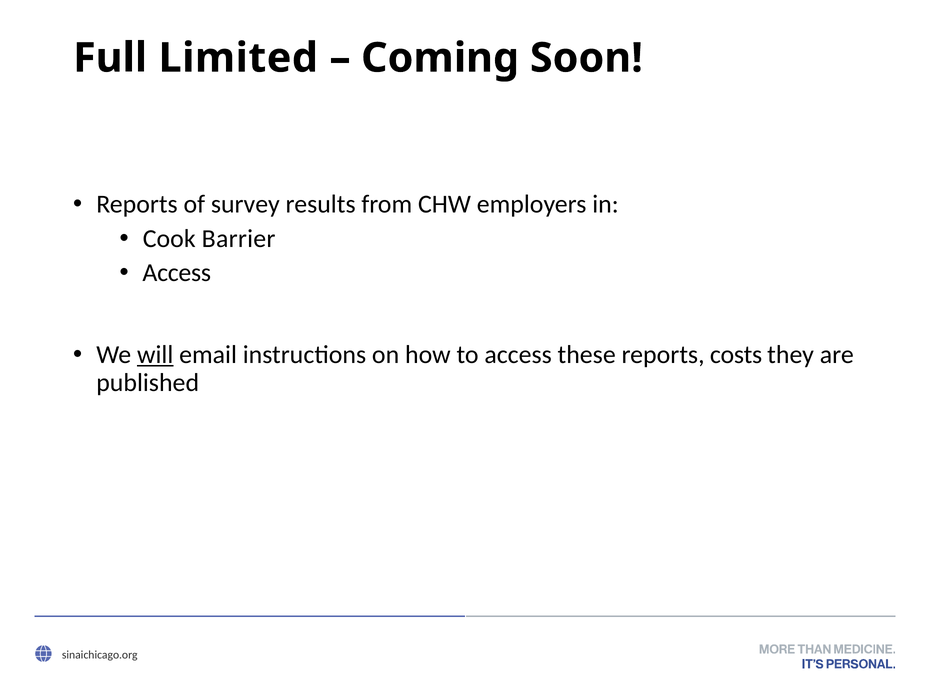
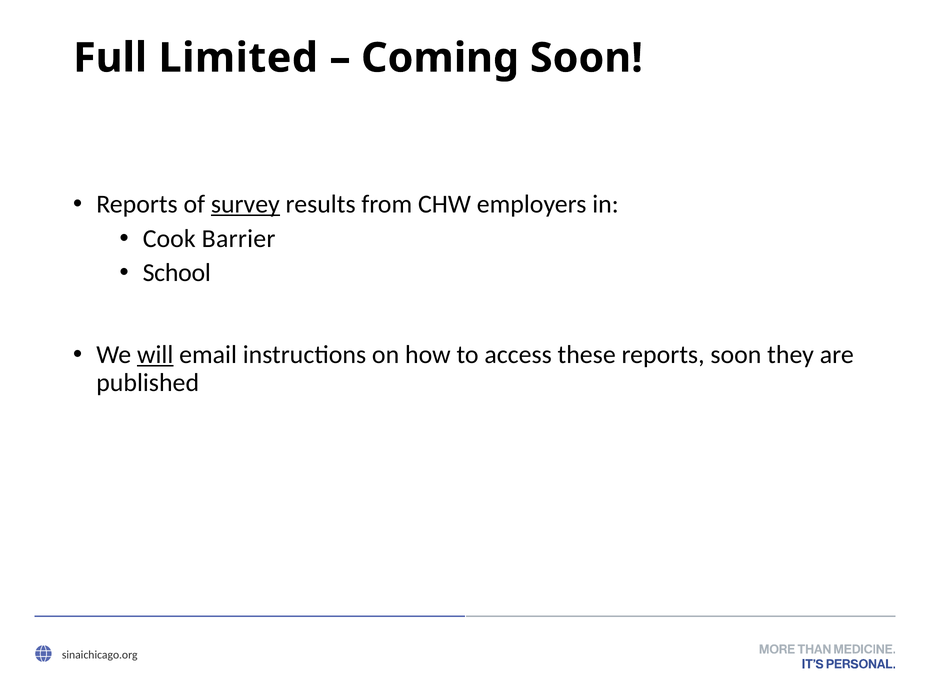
survey underline: none -> present
Access at (177, 273): Access -> School
reports costs: costs -> soon
